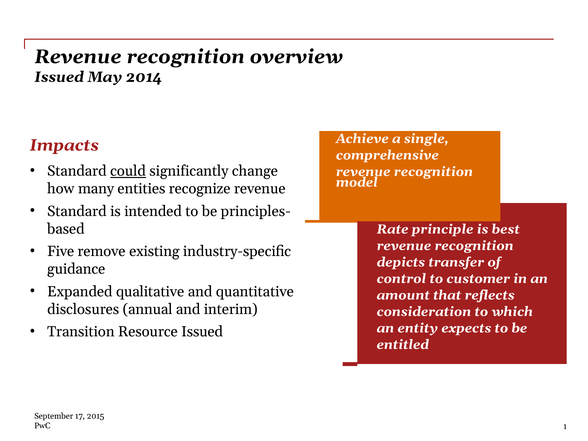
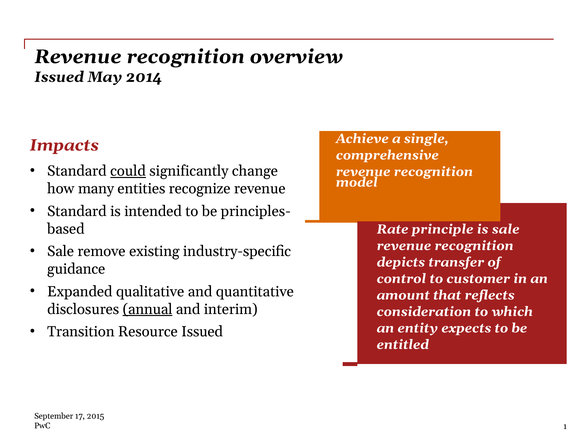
is best: best -> sale
Five at (61, 251): Five -> Sale
annual underline: none -> present
